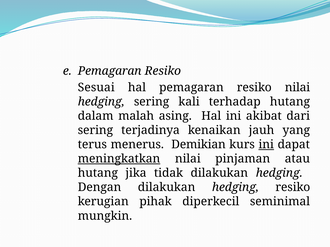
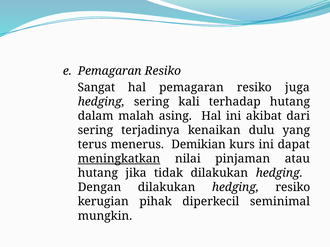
Sesuai: Sesuai -> Sangat
resiko nilai: nilai -> juga
jauh: jauh -> dulu
ini at (266, 145) underline: present -> none
